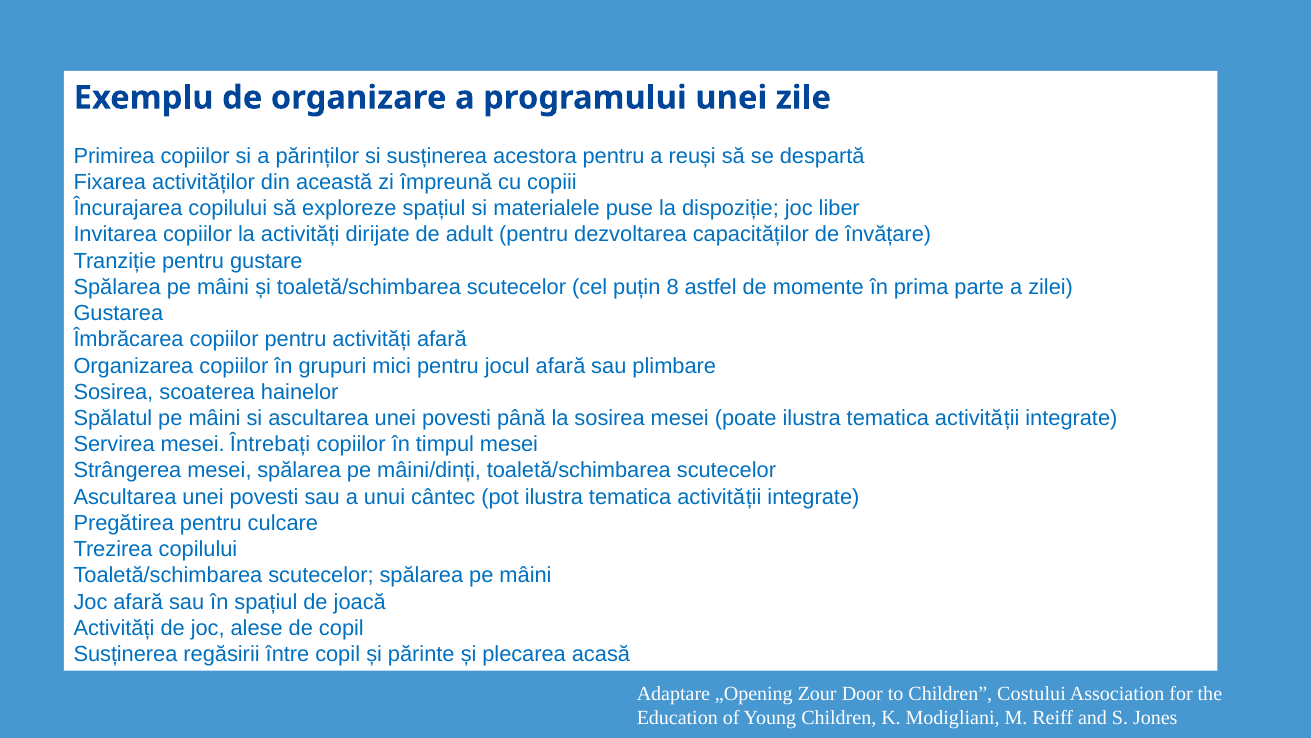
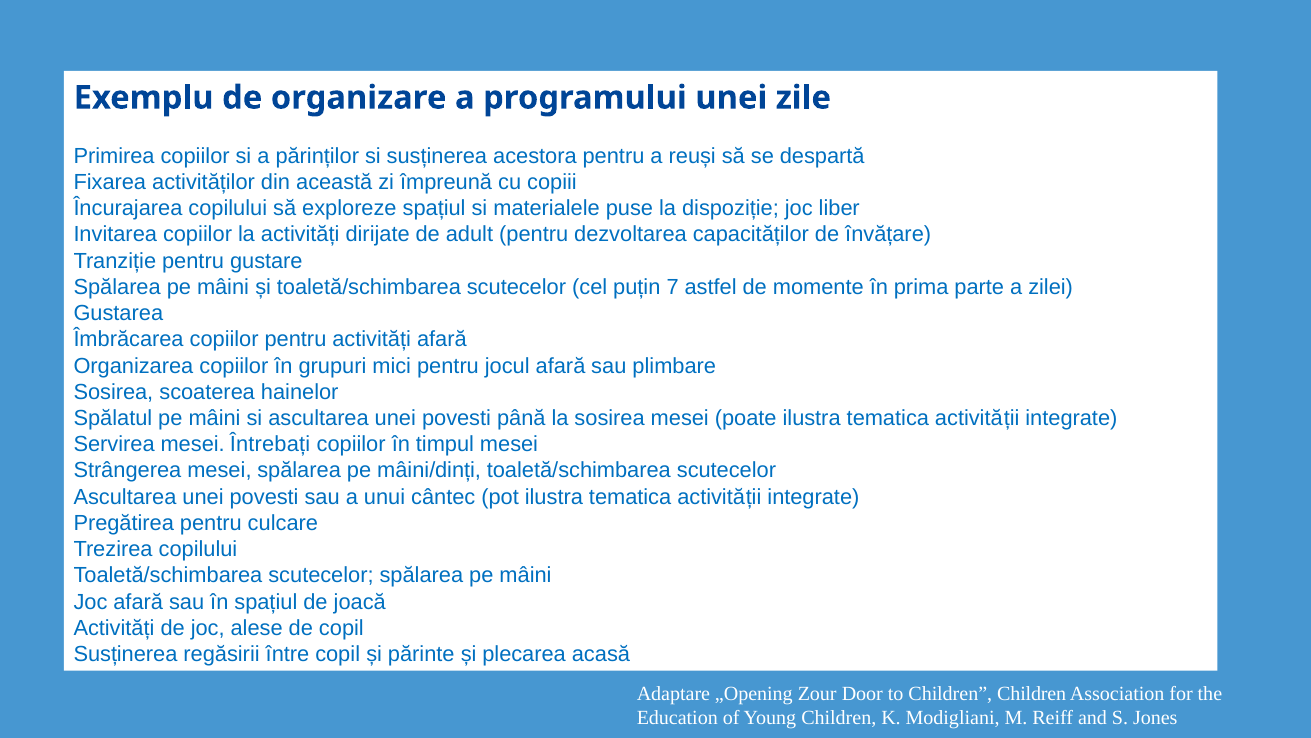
8: 8 -> 7
Children Costului: Costului -> Children
